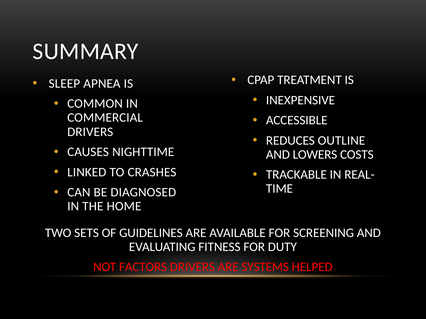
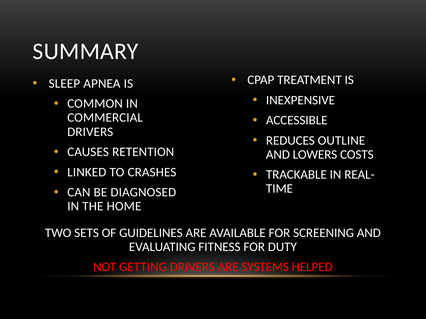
NIGHTTIME: NIGHTTIME -> RETENTION
FACTORS: FACTORS -> GETTING
